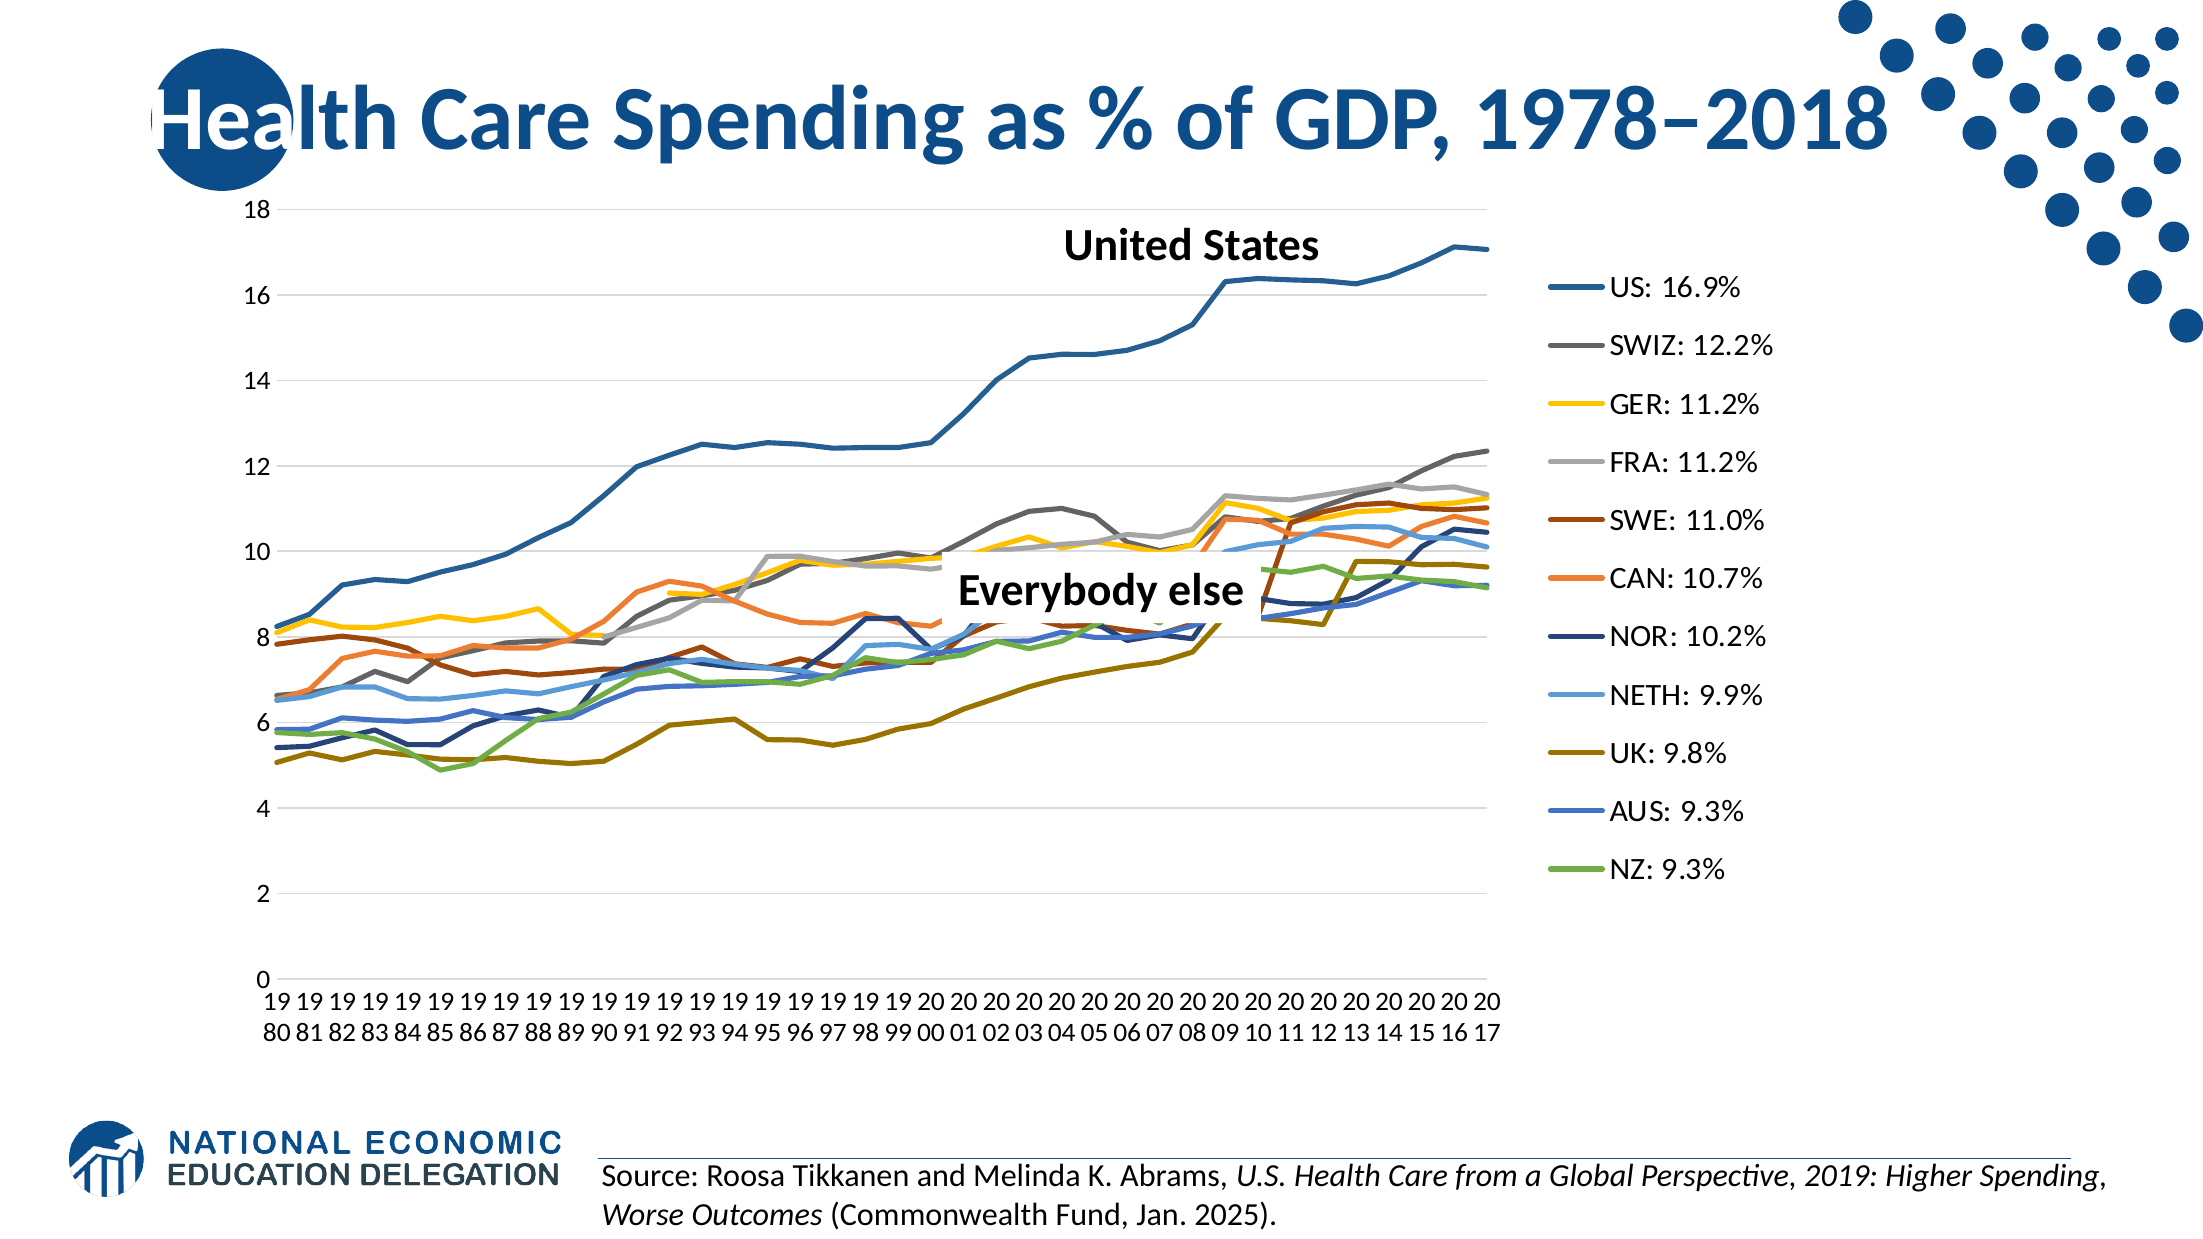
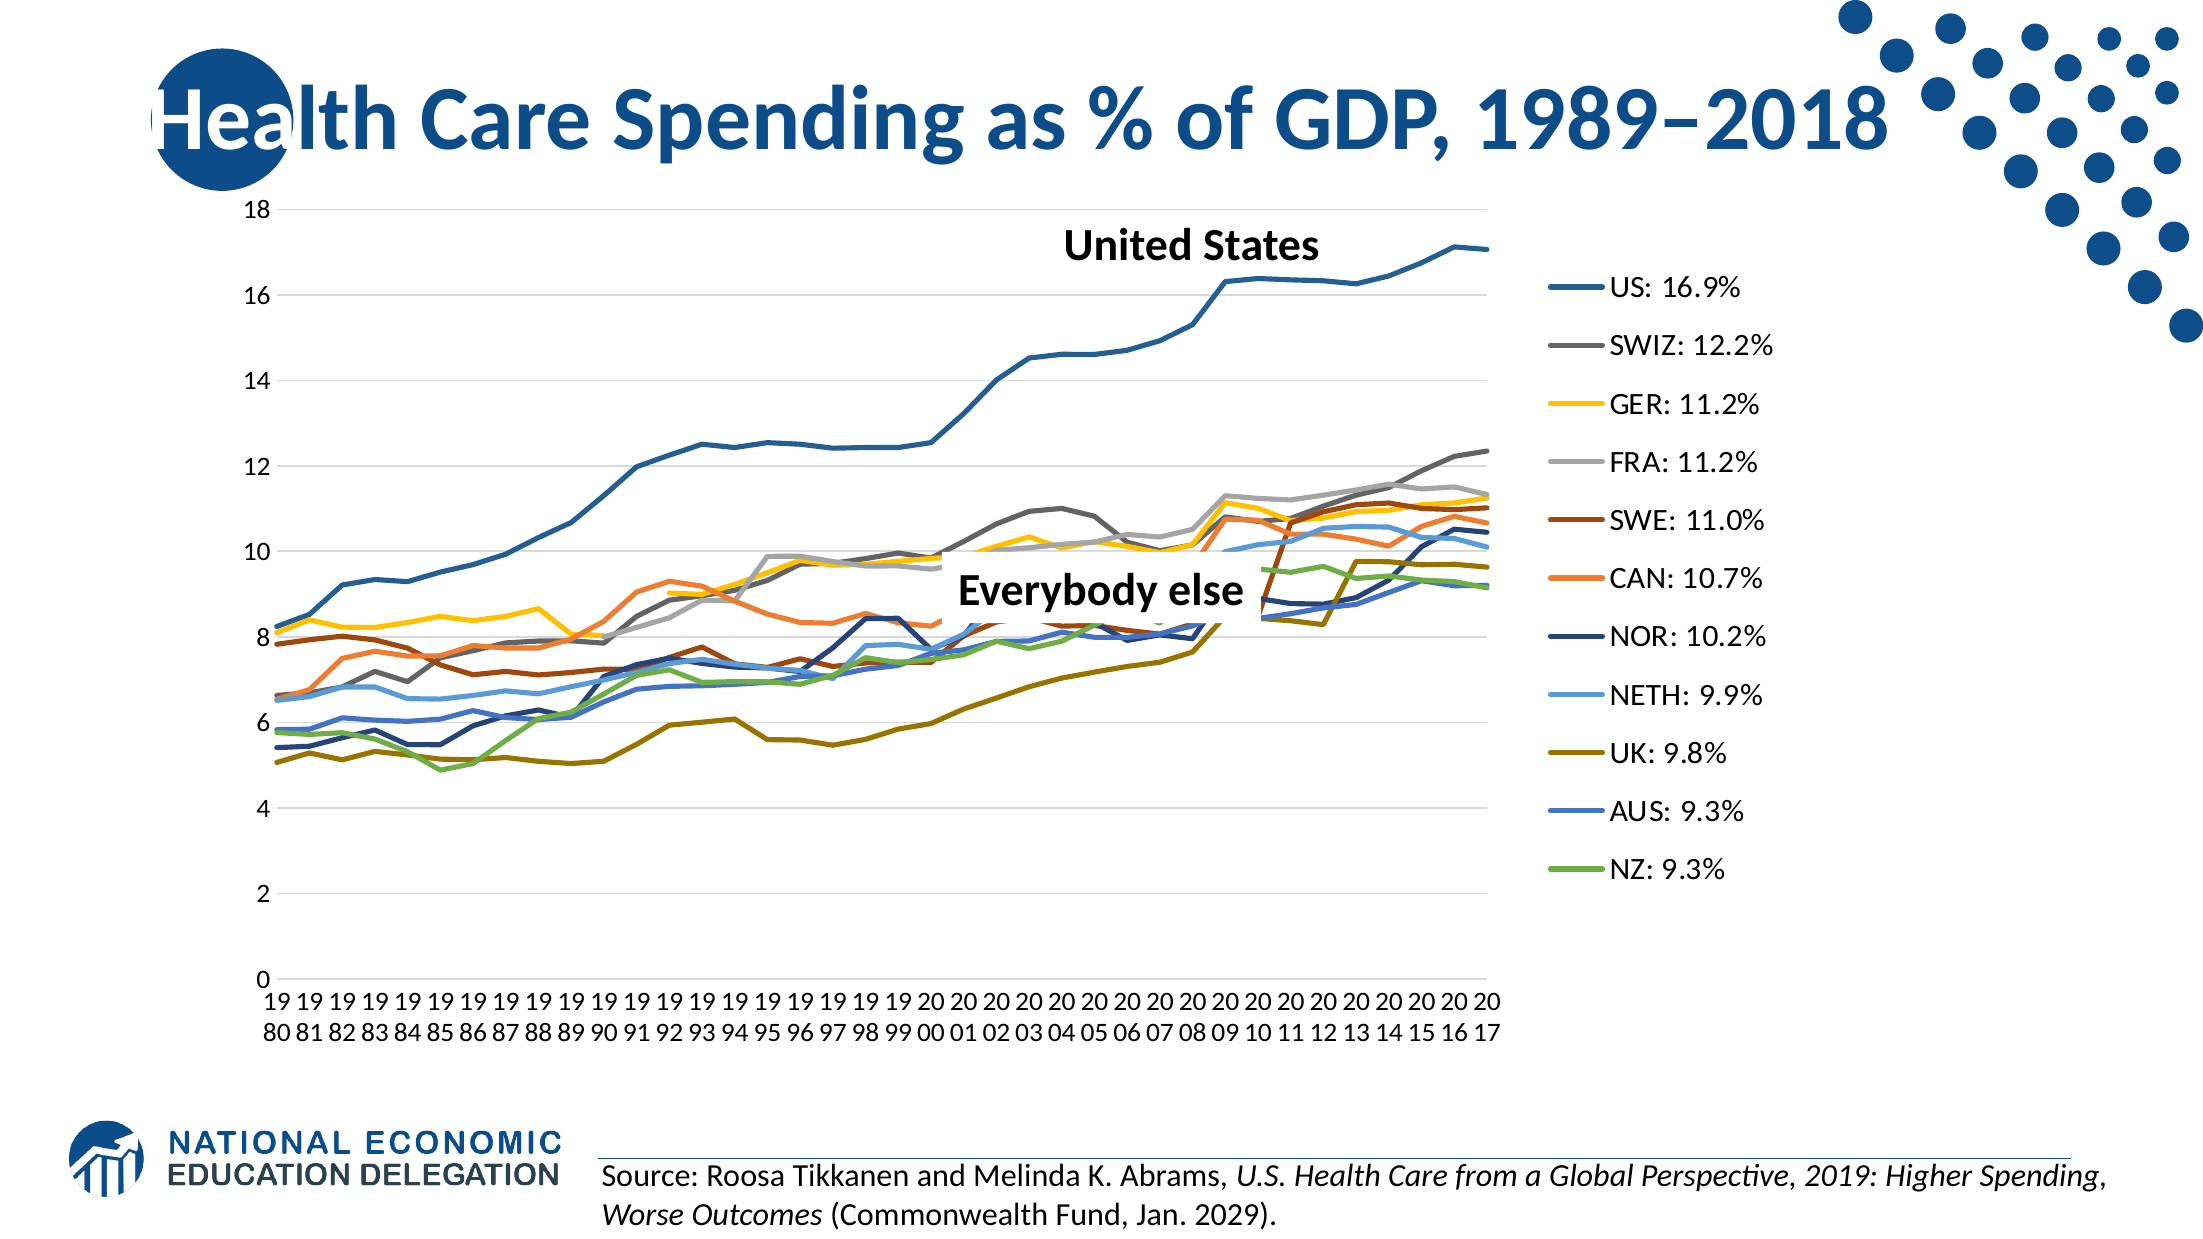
1978–2018: 1978–2018 -> 1989–2018
2025: 2025 -> 2029
